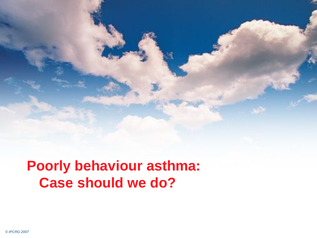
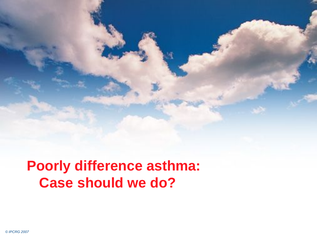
behaviour: behaviour -> difference
